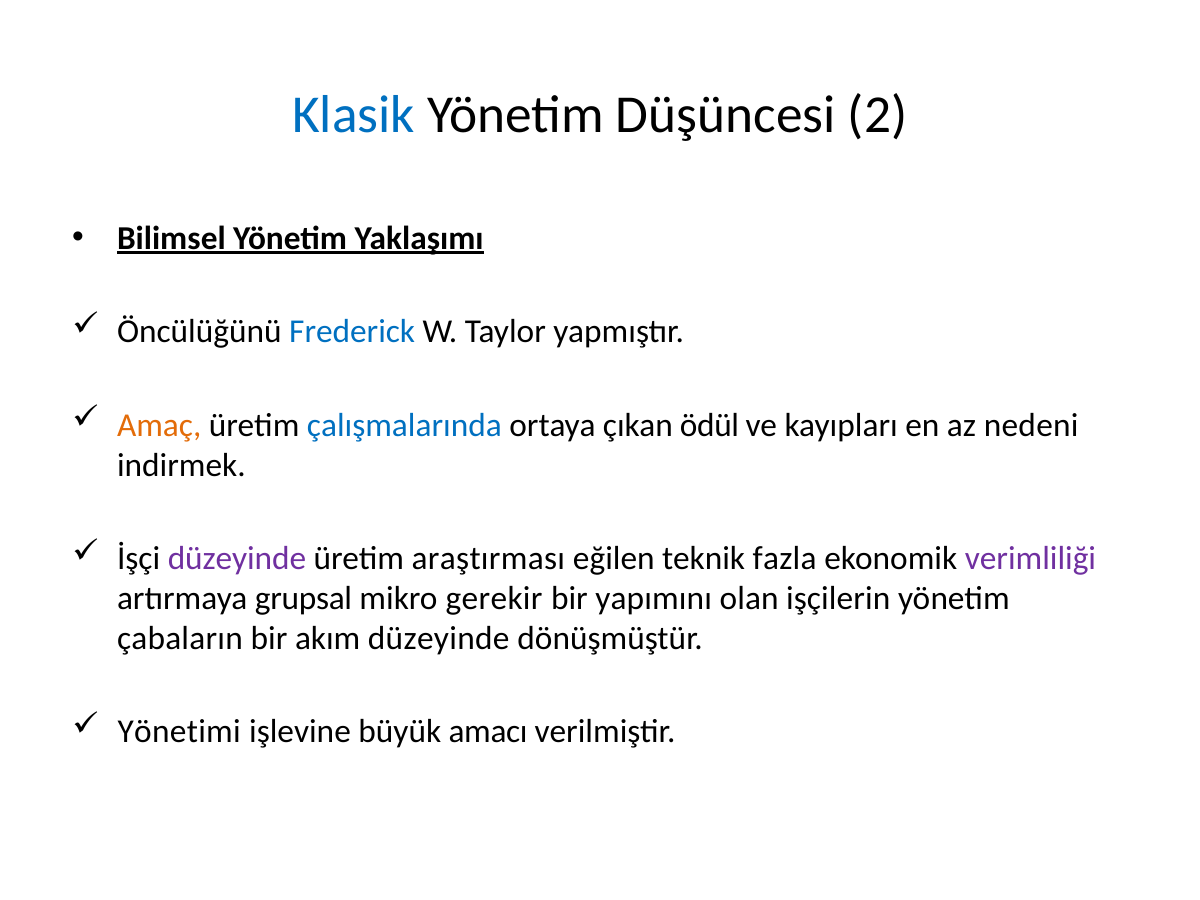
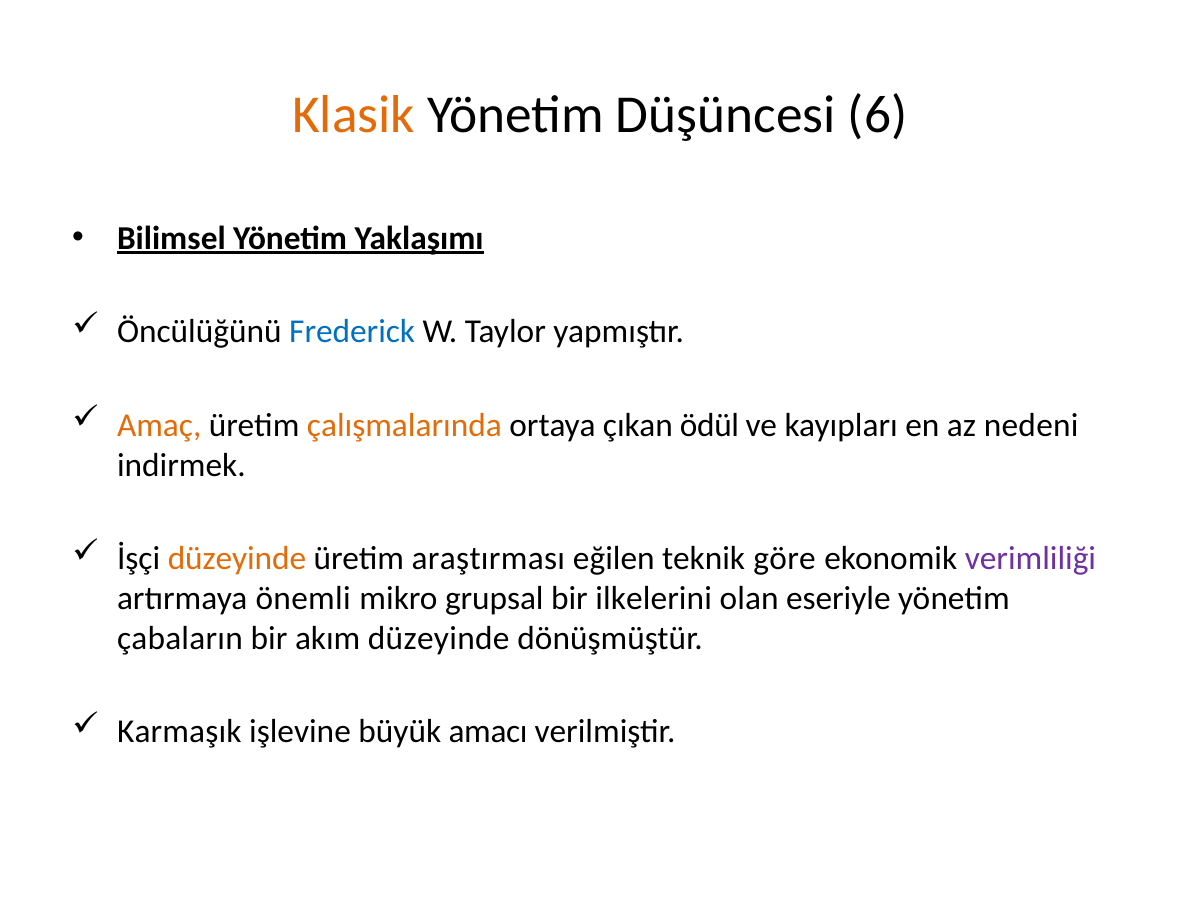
Klasik colour: blue -> orange
2: 2 -> 6
çalışmalarında colour: blue -> orange
düzeyinde at (237, 558) colour: purple -> orange
fazla: fazla -> göre
grupsal: grupsal -> önemli
gerekir: gerekir -> grupsal
yapımını: yapımını -> ilkelerini
işçilerin: işçilerin -> eseriyle
Yönetimi: Yönetimi -> Karmaşık
